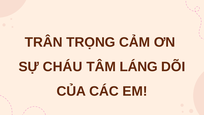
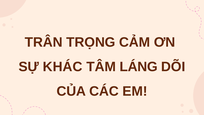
CHÁU: CHÁU -> KHÁC
